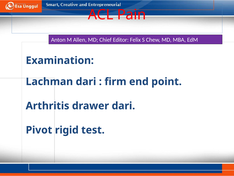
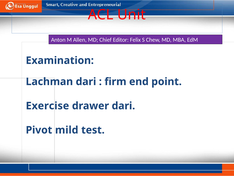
Pain: Pain -> Unit
Arthritis: Arthritis -> Exercise
rigid: rigid -> mild
